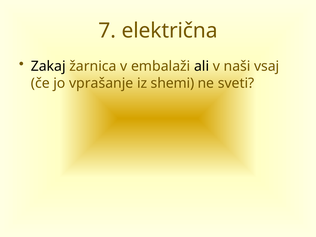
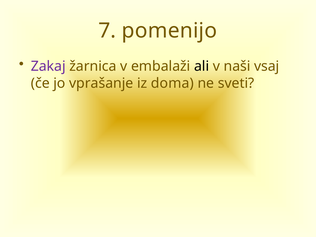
električna: električna -> pomenijo
Zakaj colour: black -> purple
shemi: shemi -> doma
